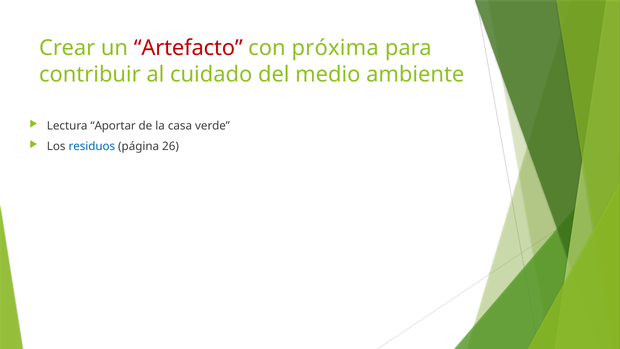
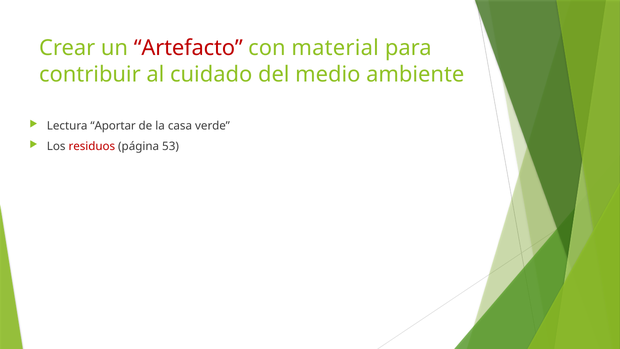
próxima: próxima -> material
residuos colour: blue -> red
26: 26 -> 53
